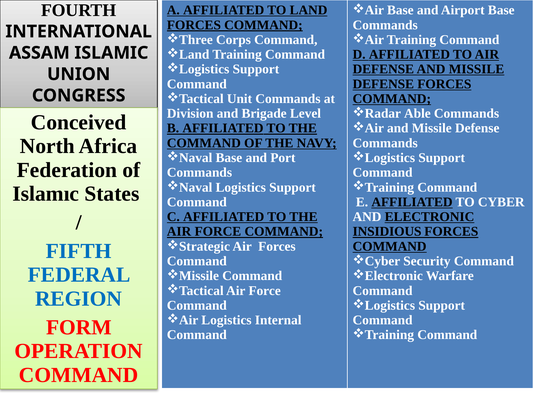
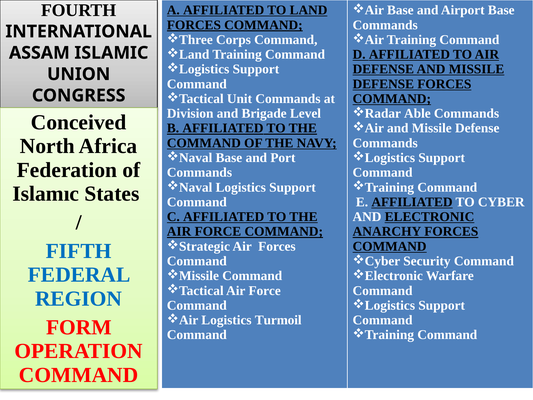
INSIDIOUS: INSIDIOUS -> ANARCHY
Internal: Internal -> Turmoil
